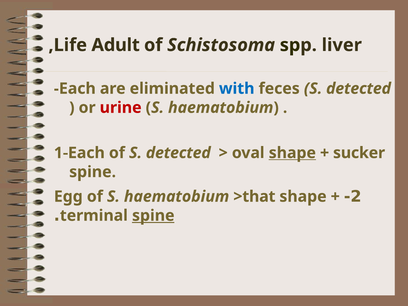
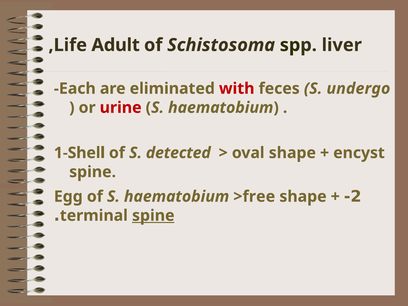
with colour: blue -> red
feces S detected: detected -> undergo
1-Each: 1-Each -> 1-Shell
shape at (292, 153) underline: present -> none
sucker: sucker -> encyst
>that: >that -> >free
